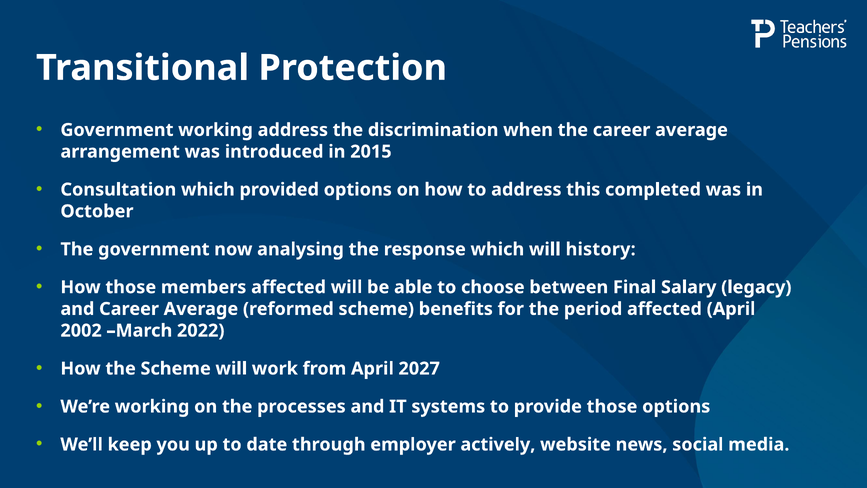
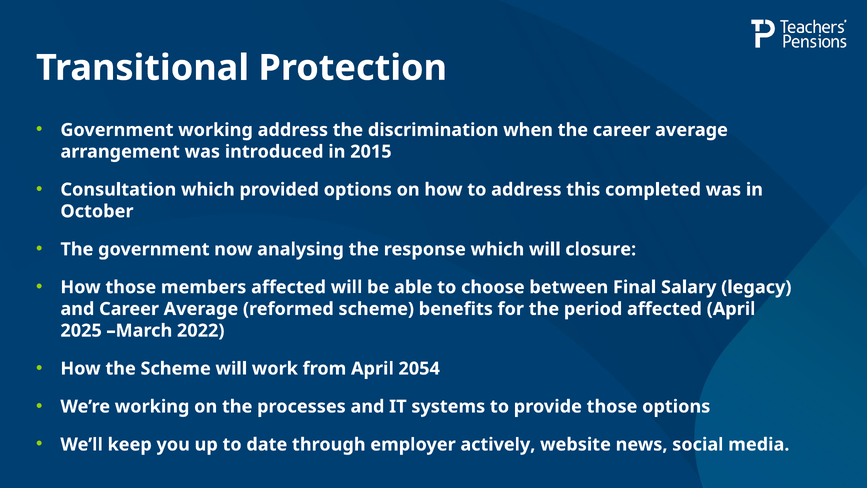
history: history -> closure
2002: 2002 -> 2025
2027: 2027 -> 2054
